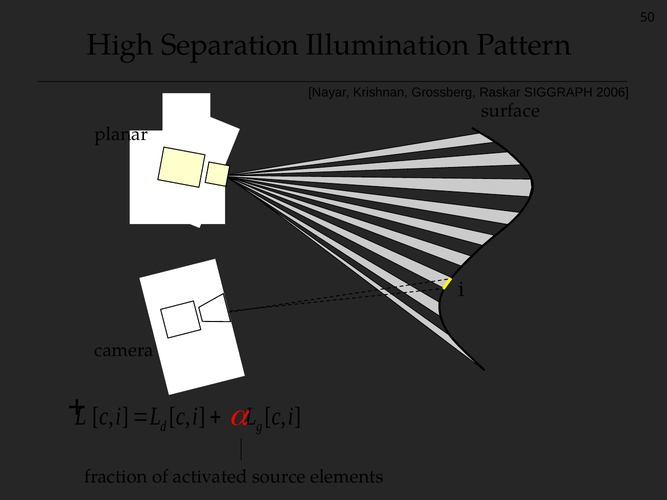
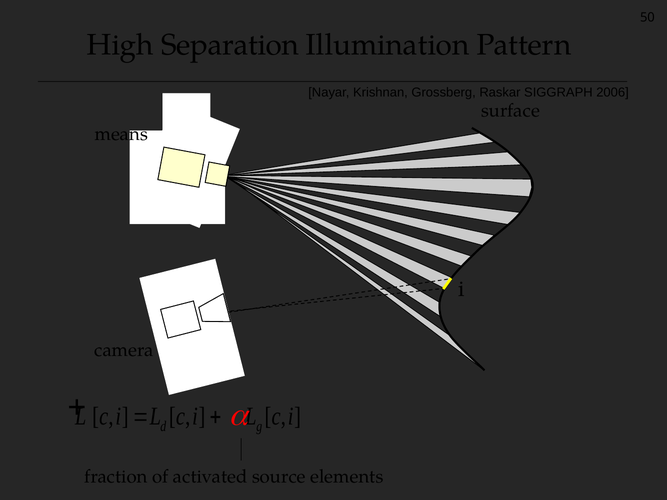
planar: planar -> means
